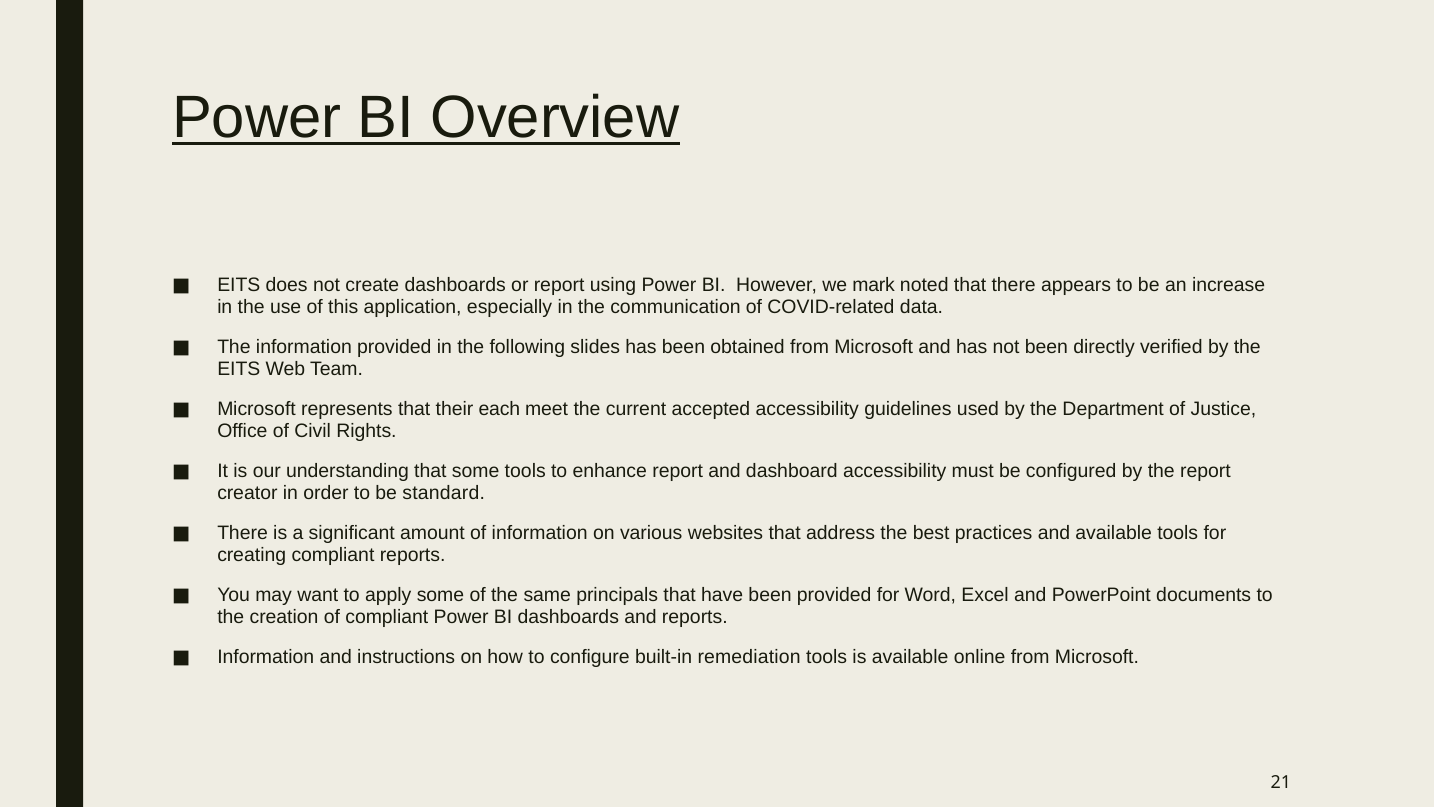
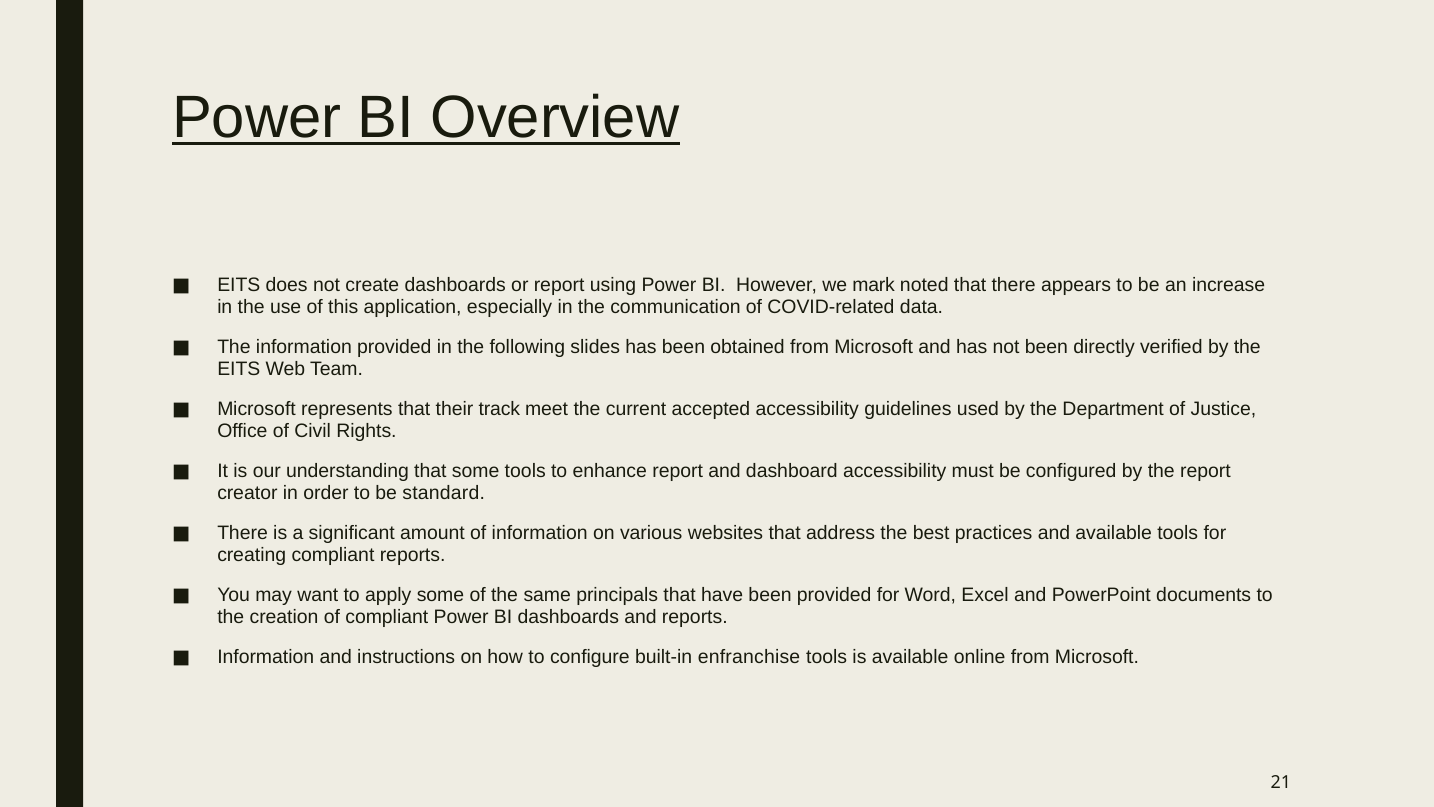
each: each -> track
remediation: remediation -> enfranchise
